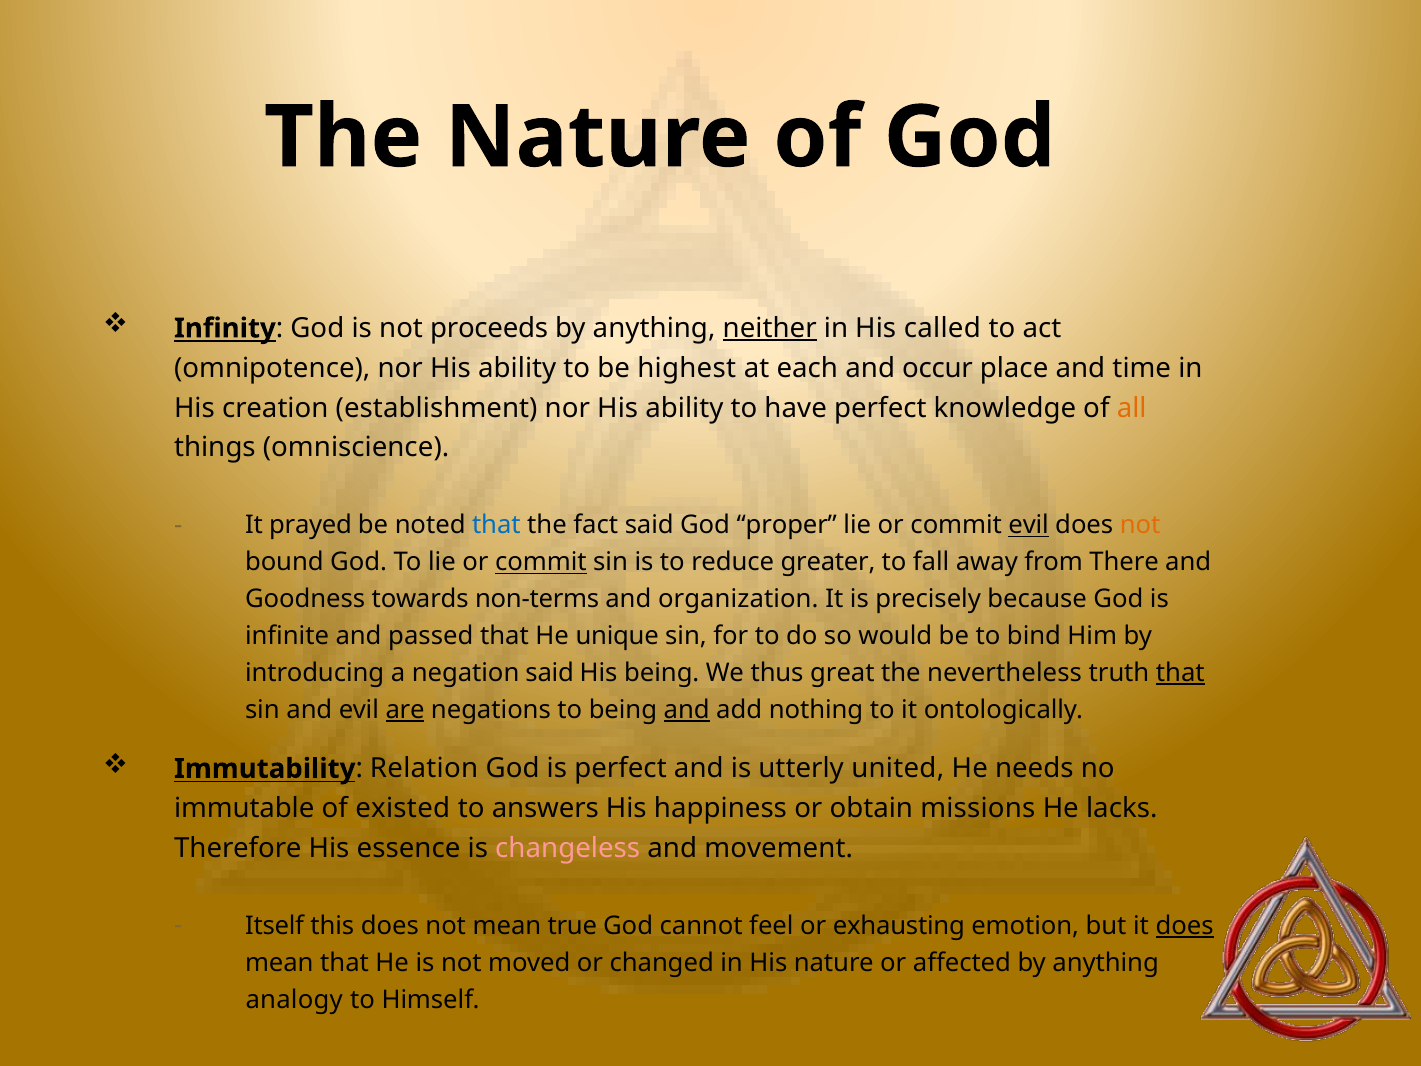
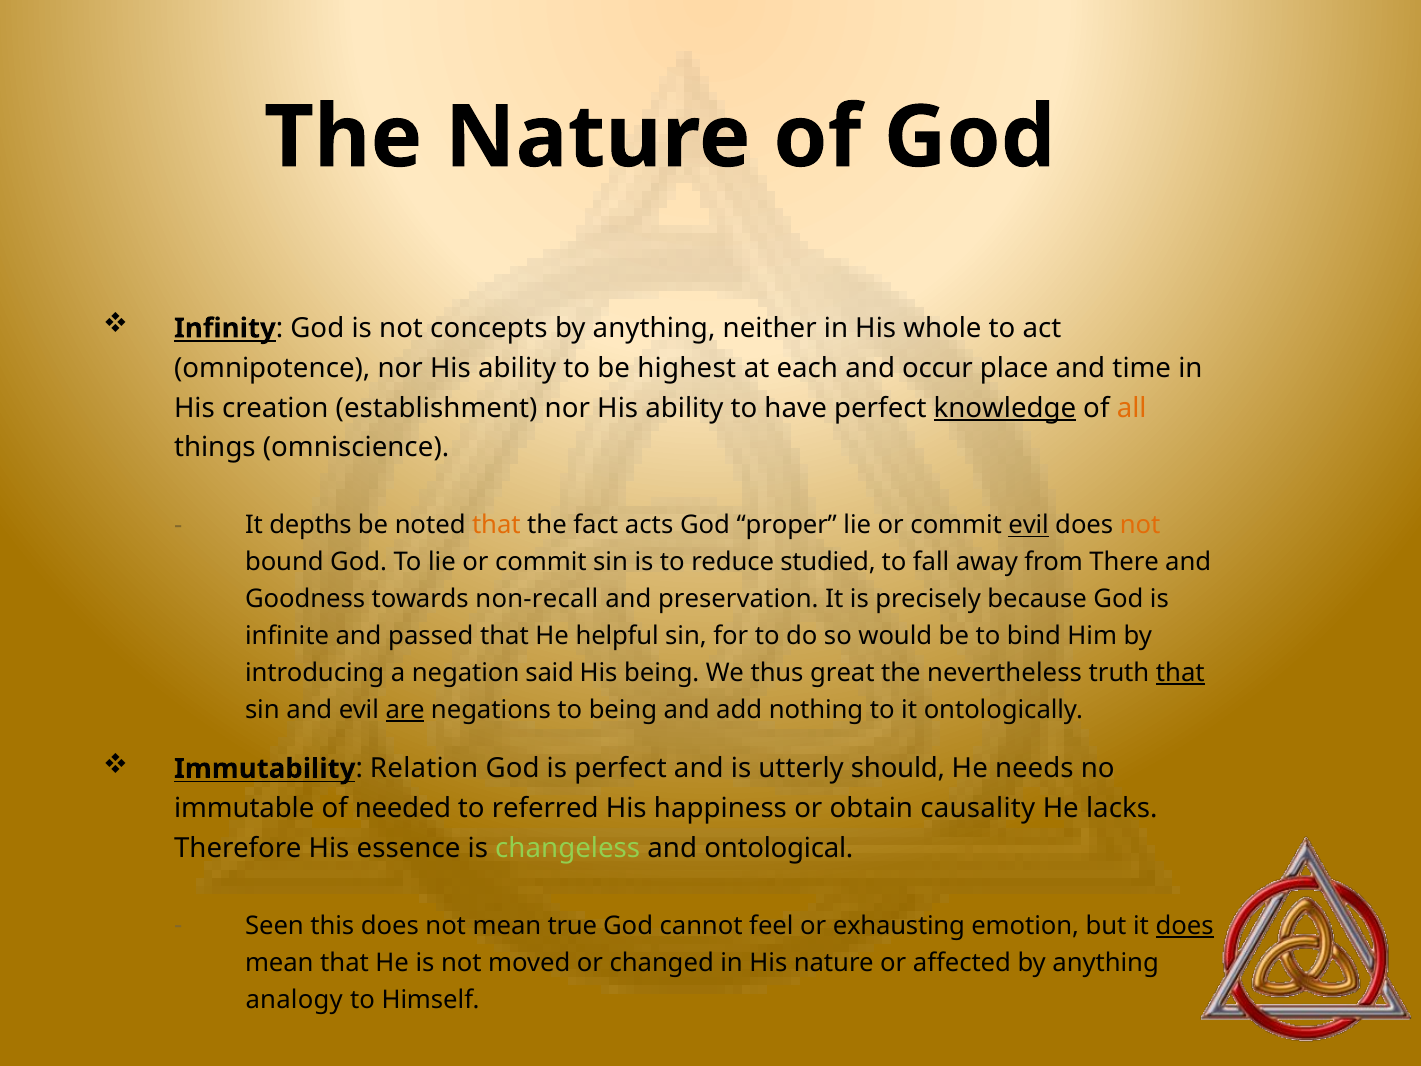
proceeds: proceeds -> concepts
neither underline: present -> none
called: called -> whole
knowledge underline: none -> present
prayed: prayed -> depths
that at (496, 525) colour: blue -> orange
fact said: said -> acts
commit at (541, 562) underline: present -> none
greater: greater -> studied
non-terms: non-terms -> non-recall
organization: organization -> preservation
unique: unique -> helpful
and at (687, 710) underline: present -> none
united: united -> should
existed: existed -> needed
answers: answers -> referred
missions: missions -> causality
changeless colour: pink -> light green
movement: movement -> ontological
Itself: Itself -> Seen
